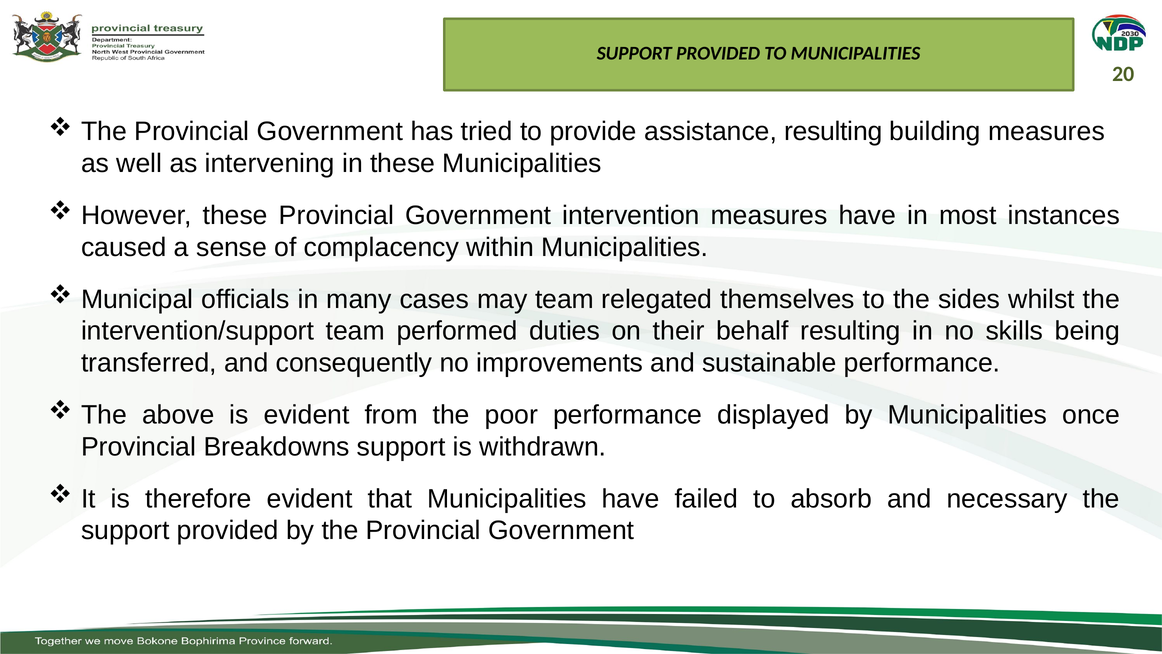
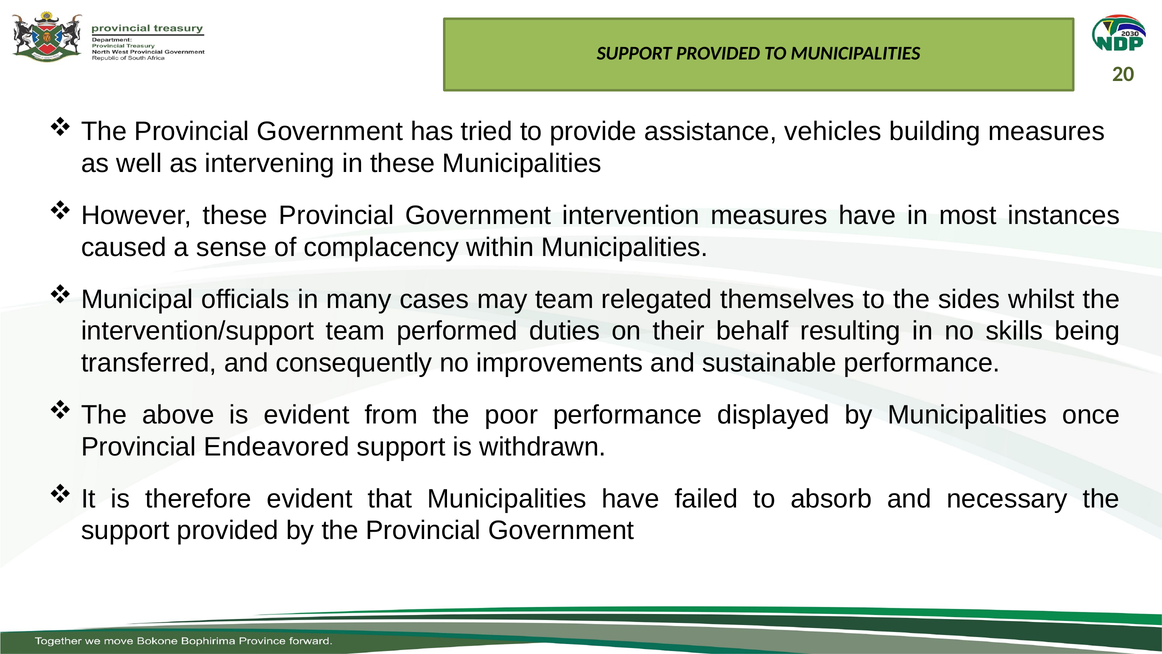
assistance resulting: resulting -> vehicles
Breakdowns: Breakdowns -> Endeavored
